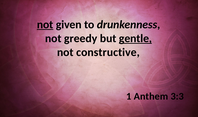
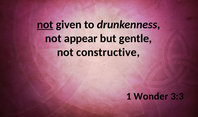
greedy: greedy -> appear
gentle underline: present -> none
Anthem: Anthem -> Wonder
